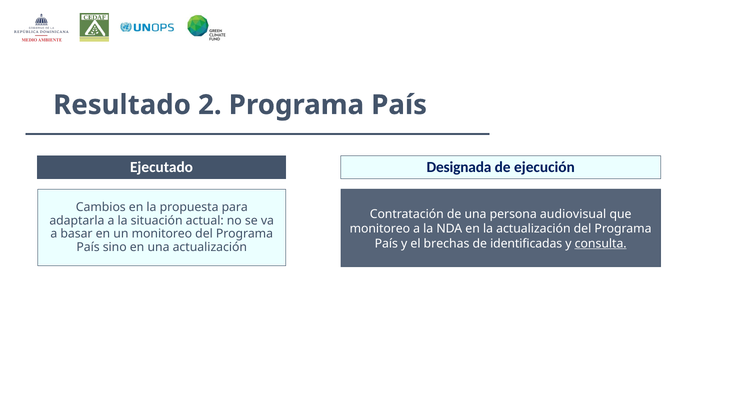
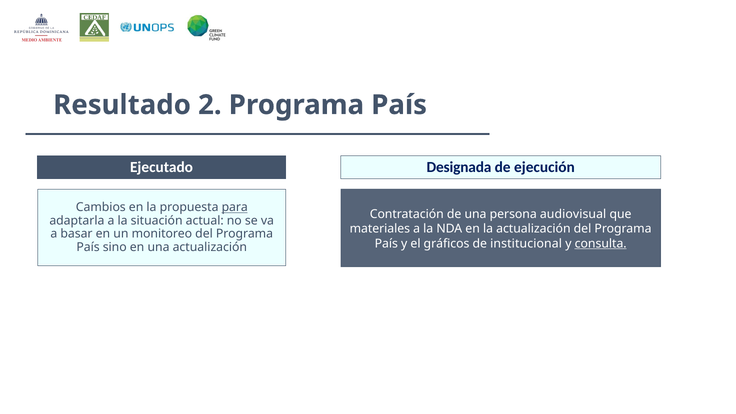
para underline: none -> present
monitoreo at (380, 229): monitoreo -> materiales
brechas: brechas -> gráficos
identificadas: identificadas -> institucional
